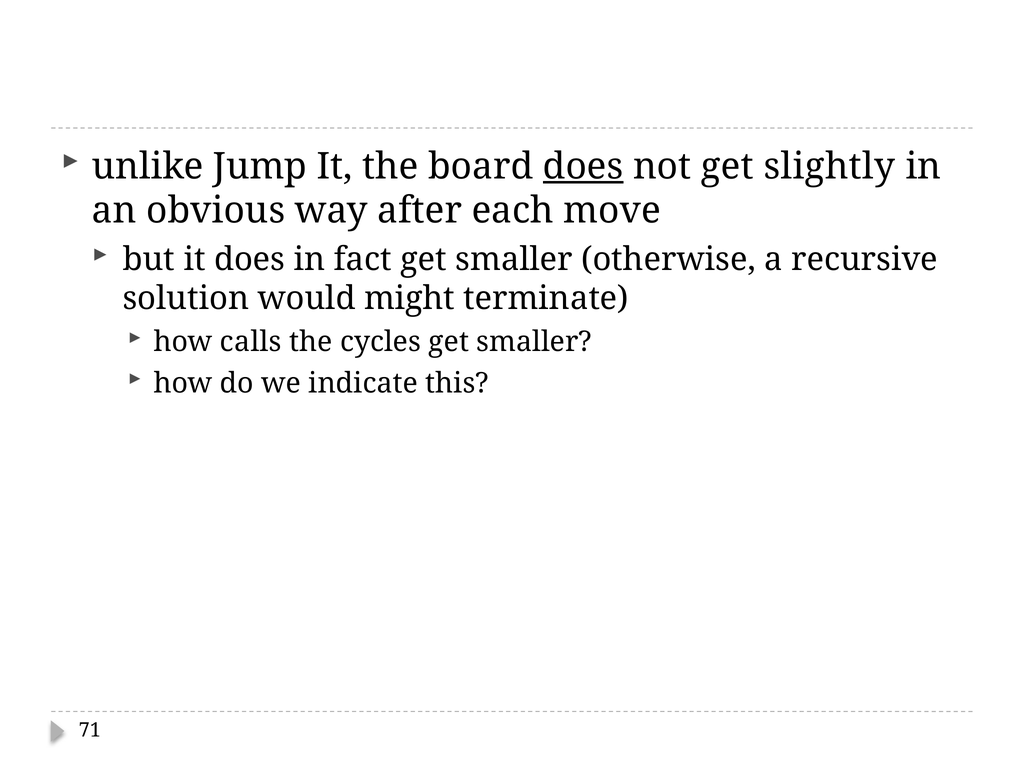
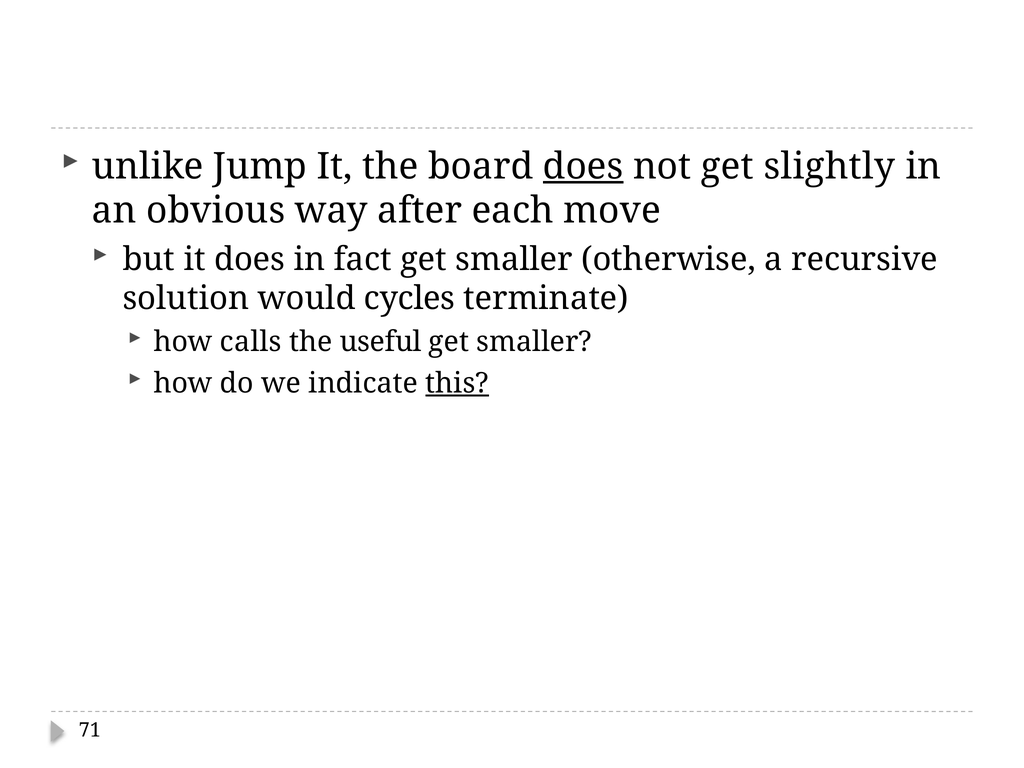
might: might -> cycles
cycles: cycles -> useful
this underline: none -> present
